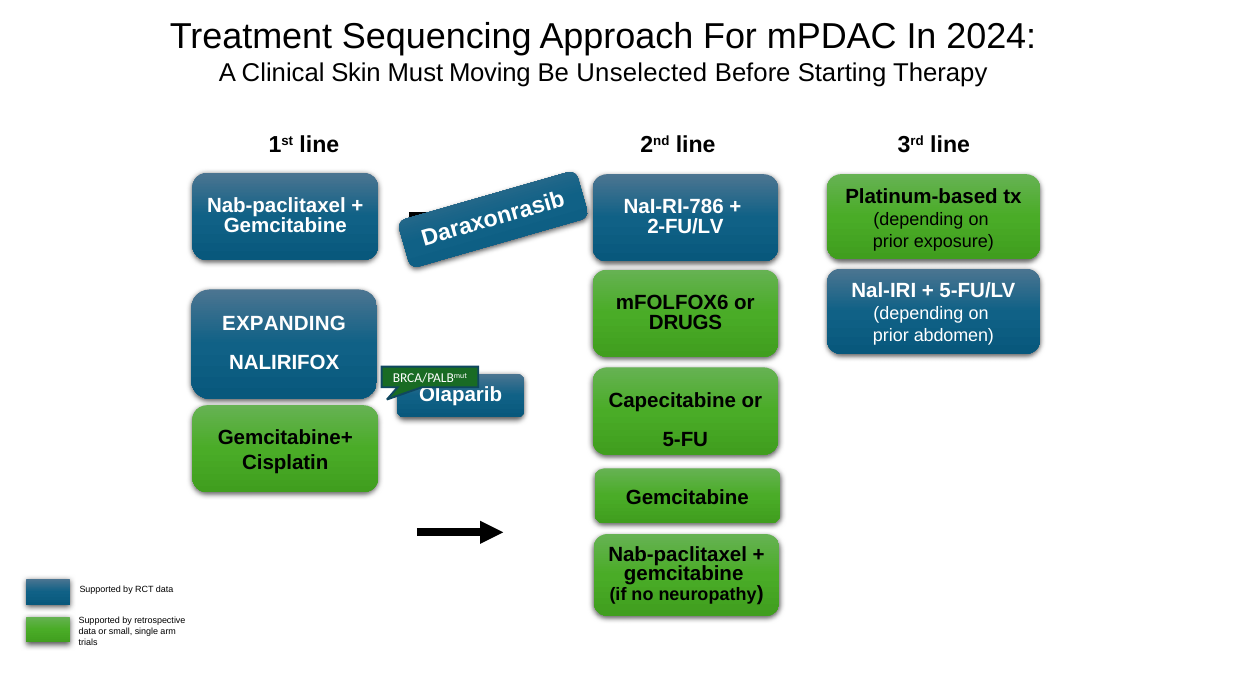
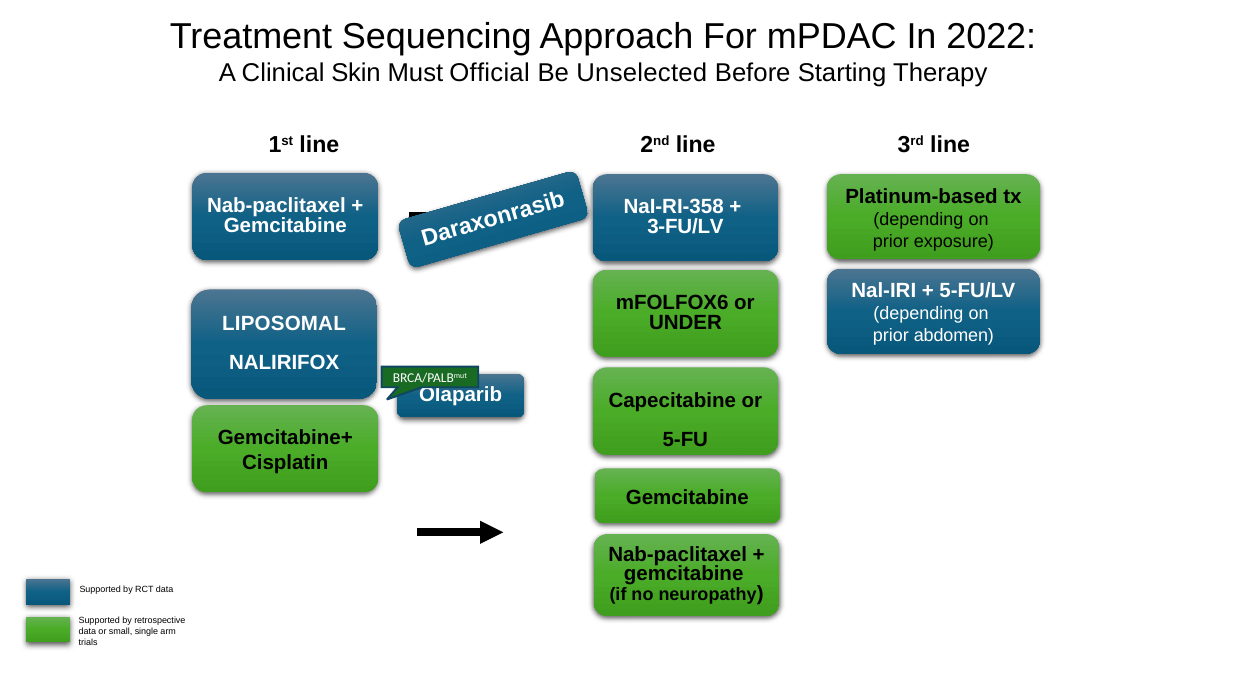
2024: 2024 -> 2022
Moving: Moving -> Official
NaI-RI-786: NaI-RI-786 -> NaI-RI-358
2-FU/LV: 2-FU/LV -> 3-FU/LV
DRUGS: DRUGS -> UNDER
EXPANDING: EXPANDING -> LIPOSOMAL
